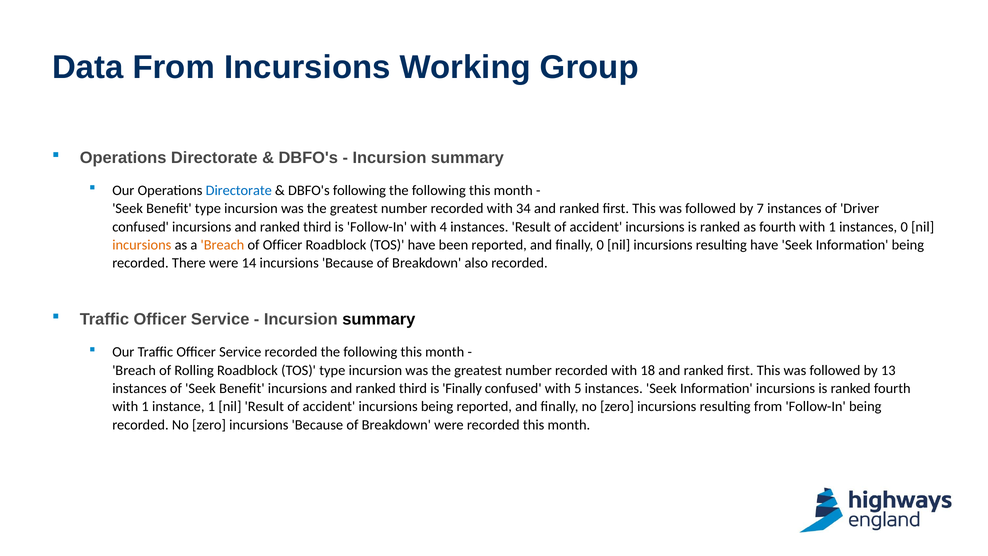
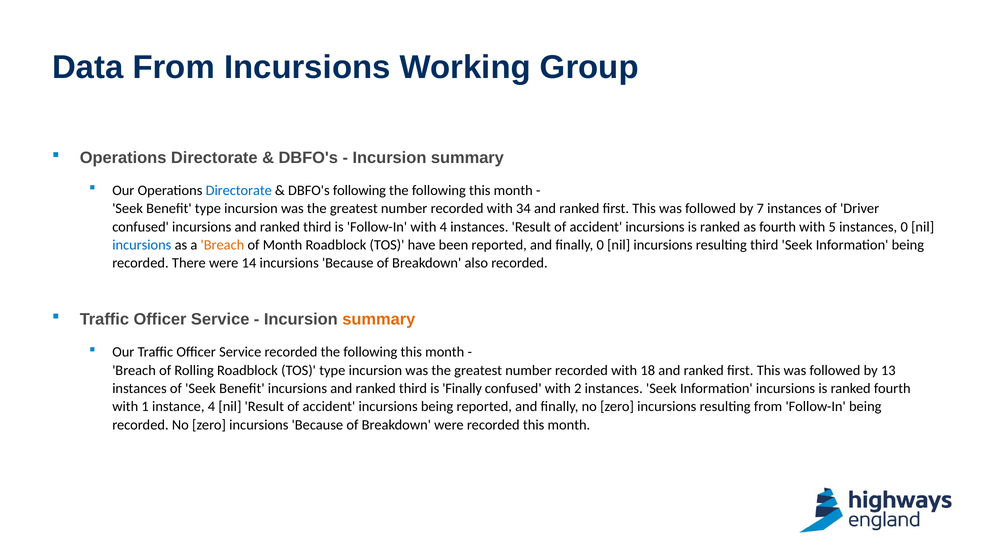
as fourth with 1: 1 -> 5
incursions at (142, 245) colour: orange -> blue
of Officer: Officer -> Month
resulting have: have -> third
summary at (379, 319) colour: black -> orange
5: 5 -> 2
instance 1: 1 -> 4
